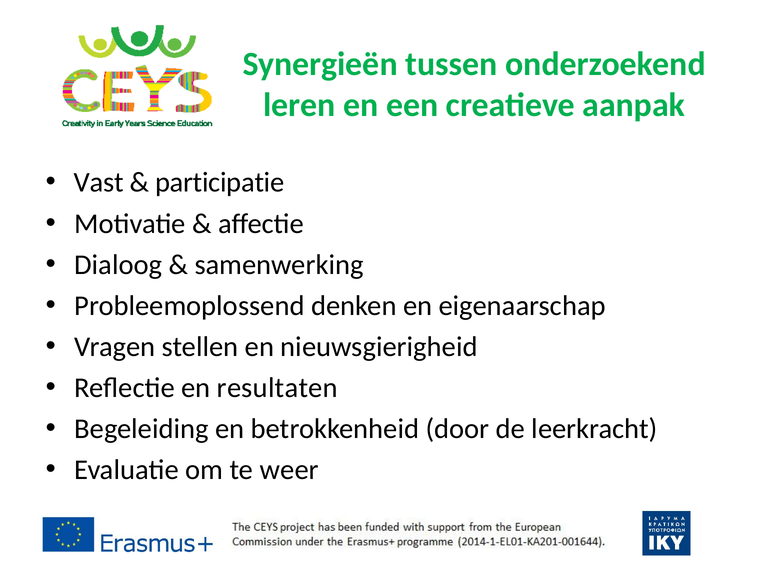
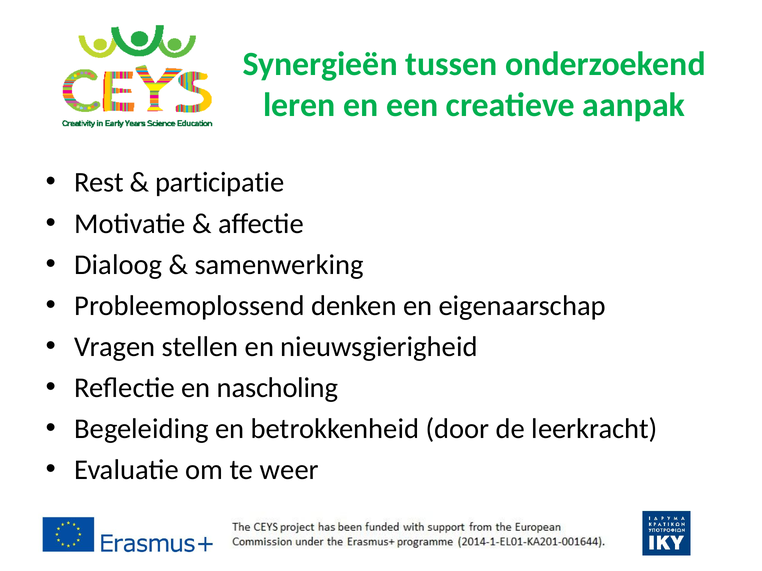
Vast: Vast -> Rest
resultaten: resultaten -> nascholing
